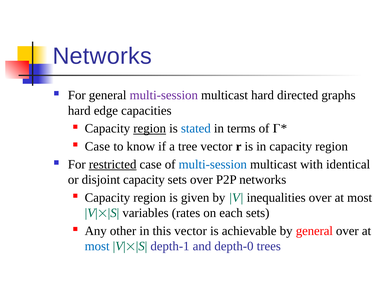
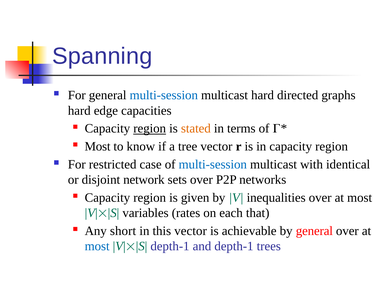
Networks at (102, 56): Networks -> Spanning
multi-session at (164, 95) colour: purple -> blue
stated colour: blue -> orange
Case at (97, 146): Case -> Most
restricted underline: present -> none
disjoint capacity: capacity -> network
each sets: sets -> that
other: other -> short
and depth-0: depth-0 -> depth-1
